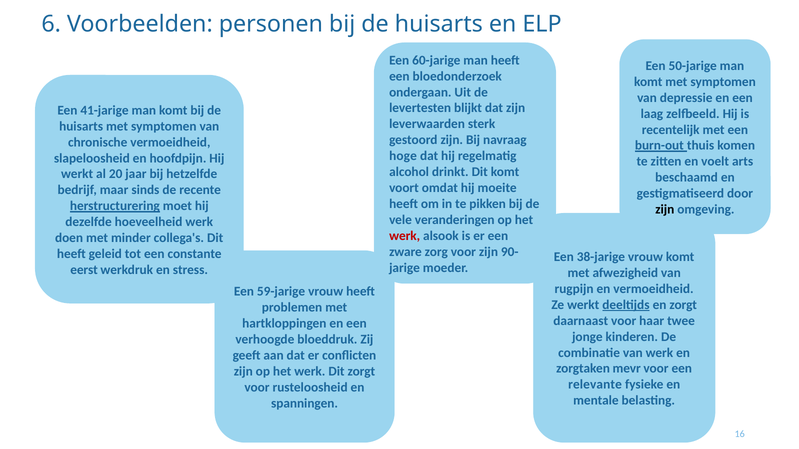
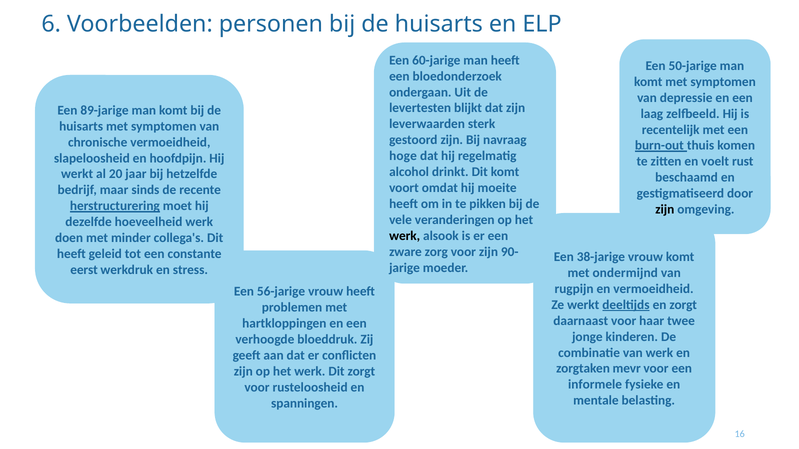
41-jarige: 41-jarige -> 89-jarige
arts: arts -> rust
werk at (405, 236) colour: red -> black
afwezigheid: afwezigheid -> ondermijnd
59-jarige: 59-jarige -> 56-jarige
relevante: relevante -> informele
